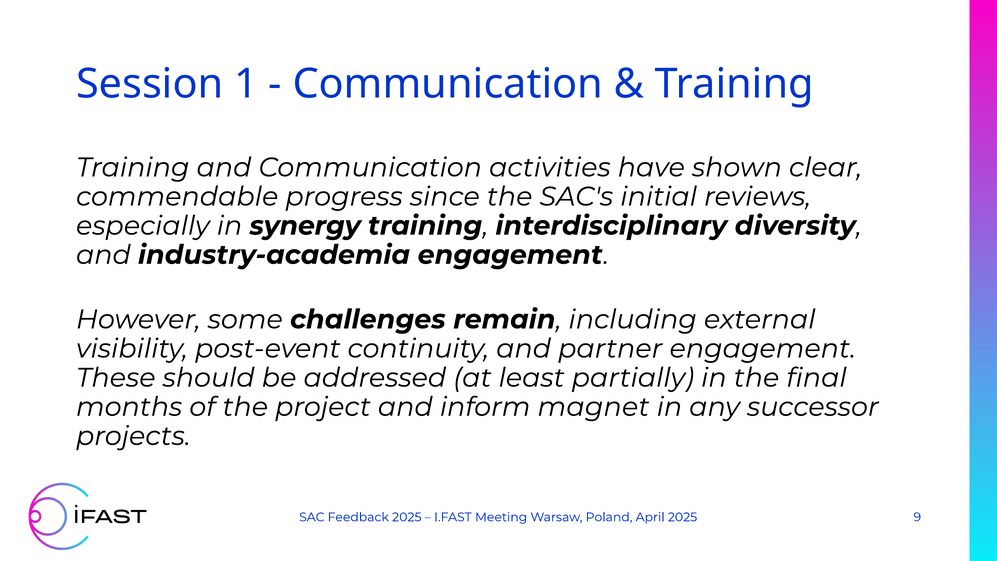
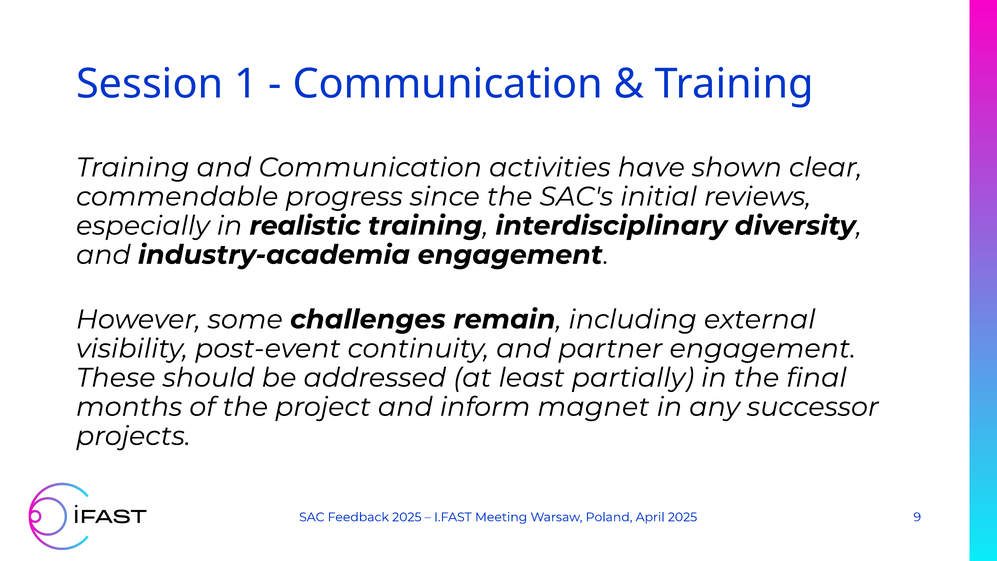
synergy: synergy -> realistic
